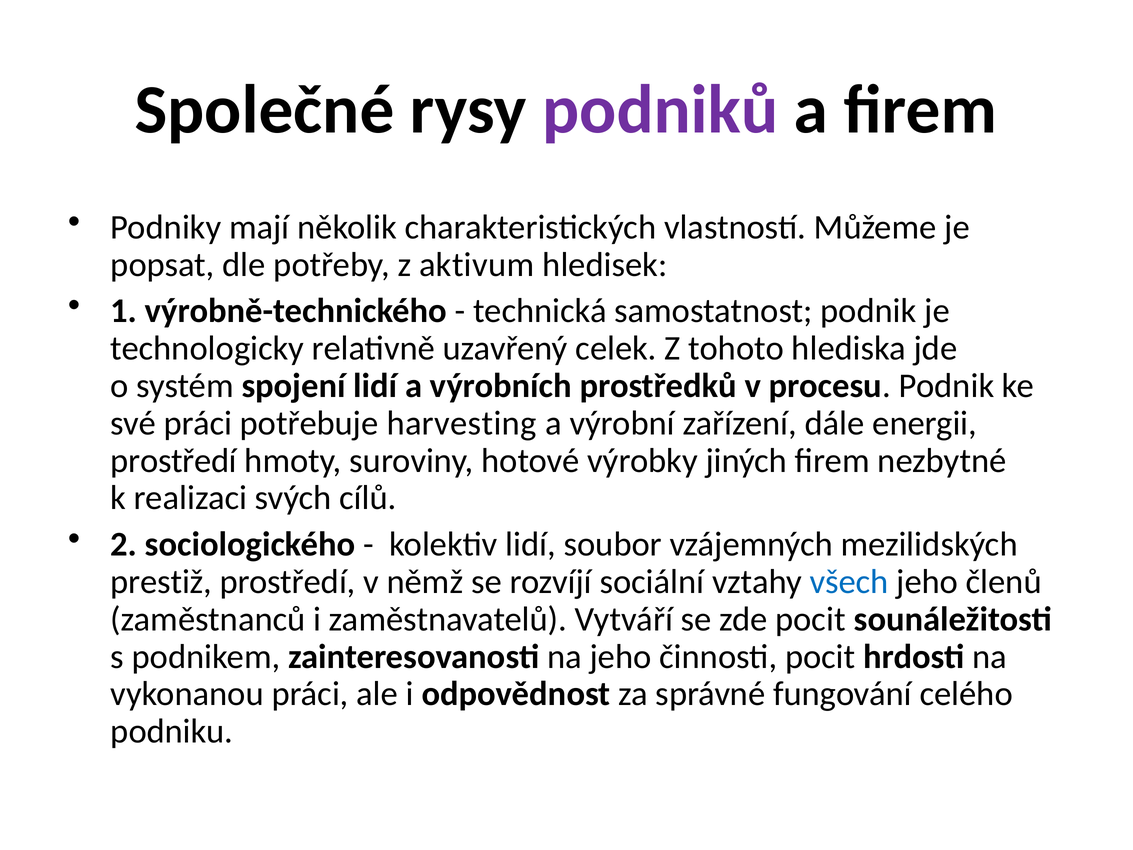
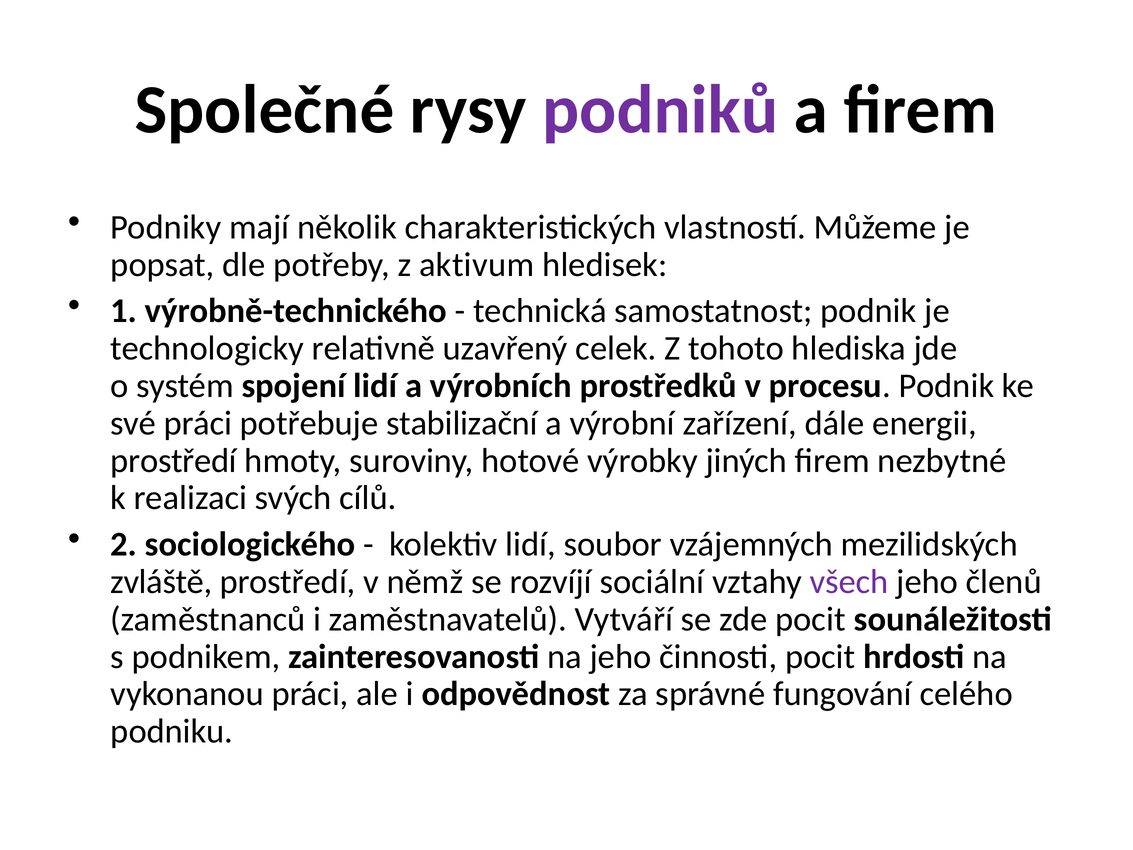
harvesting: harvesting -> stabilizační
prestiž: prestiž -> zvláště
všech colour: blue -> purple
